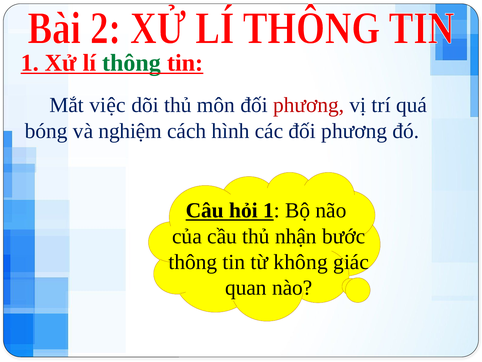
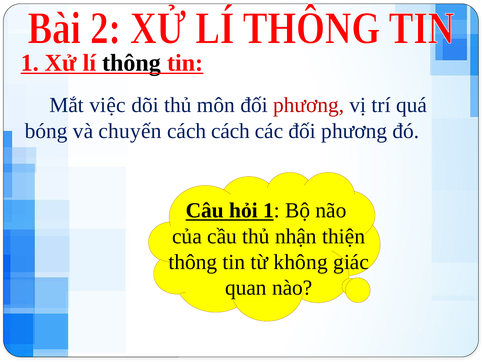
thông at (132, 63) colour: green -> black
nghiệm: nghiệm -> chuyến
cách hình: hình -> cách
bước: bước -> thiện
